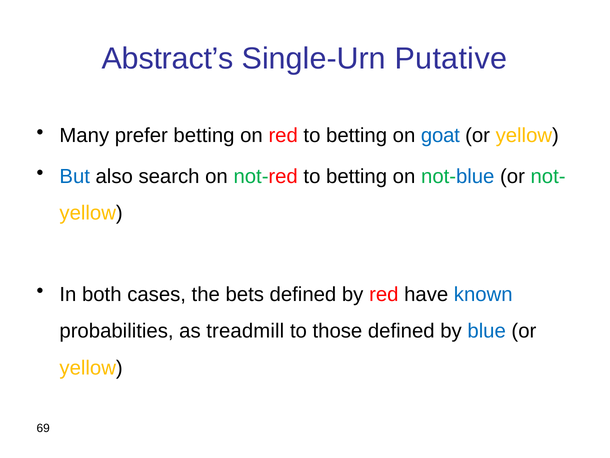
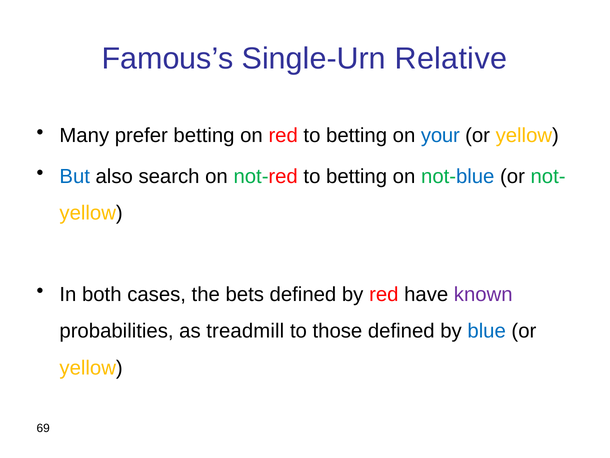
Abstract’s: Abstract’s -> Famous’s
Putative: Putative -> Relative
goat: goat -> your
known colour: blue -> purple
